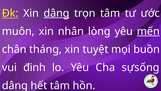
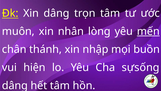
dâng at (57, 13) underline: present -> none
tháng: tháng -> thánh
tuyệt: tuyệt -> nhập
đinh: đinh -> hiện
